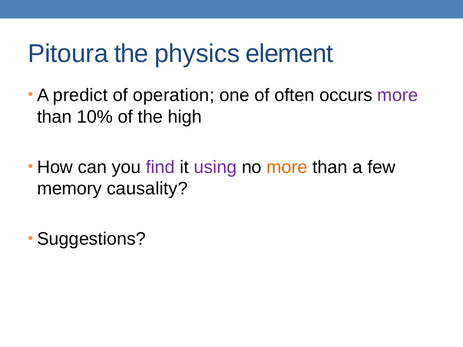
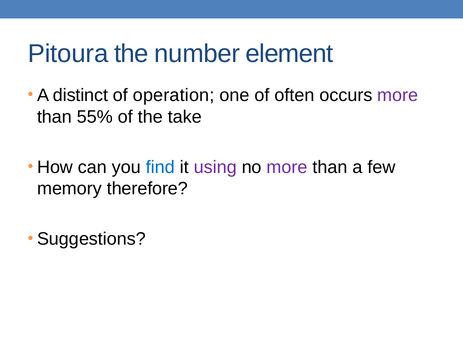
physics: physics -> number
predict: predict -> distinct
10%: 10% -> 55%
high: high -> take
find colour: purple -> blue
more at (287, 167) colour: orange -> purple
causality: causality -> therefore
